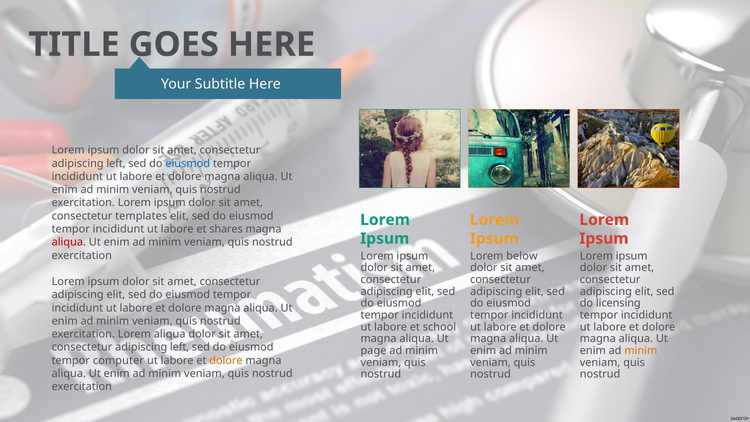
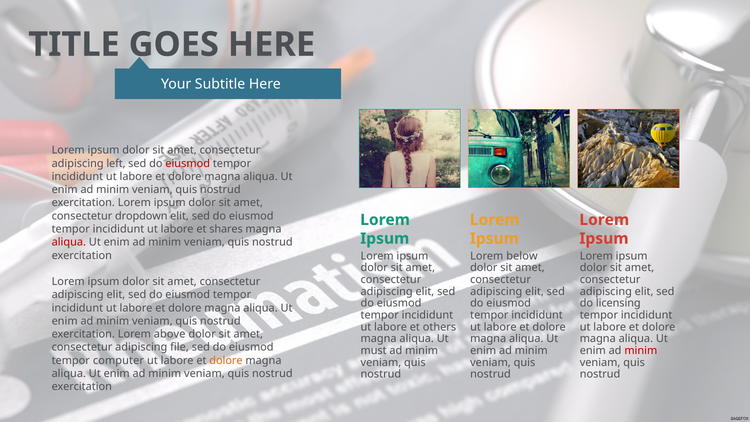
eiusmod at (188, 163) colour: blue -> red
templates: templates -> dropdown
school: school -> others
Lorem aliqua: aliqua -> above
left at (180, 347): left -> file
page: page -> must
minim at (641, 350) colour: orange -> red
